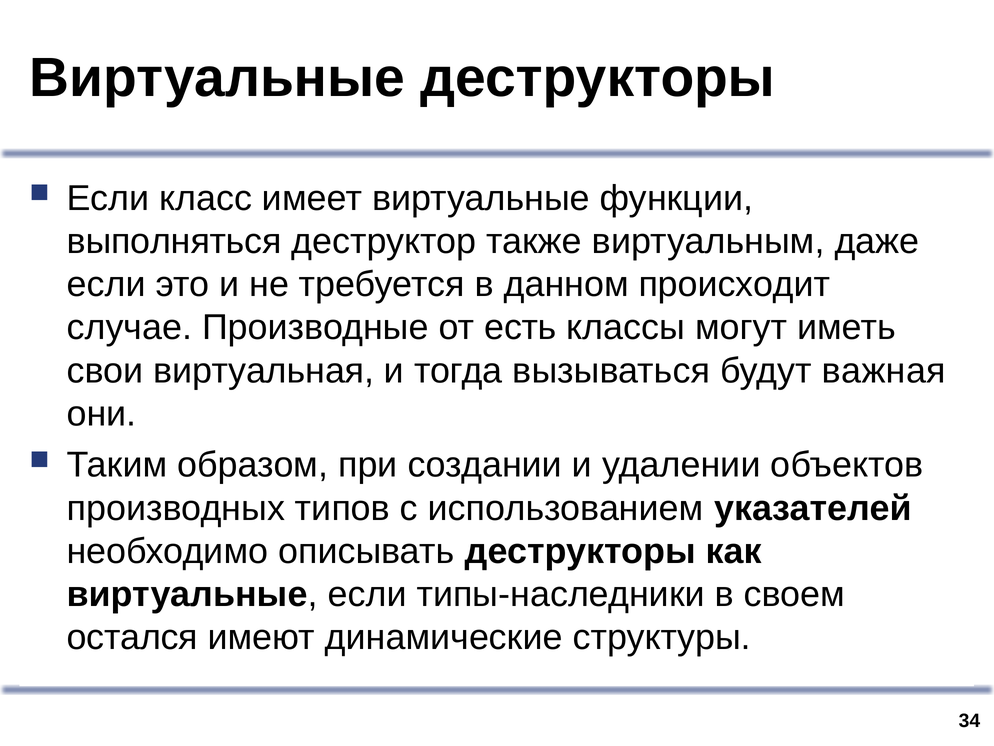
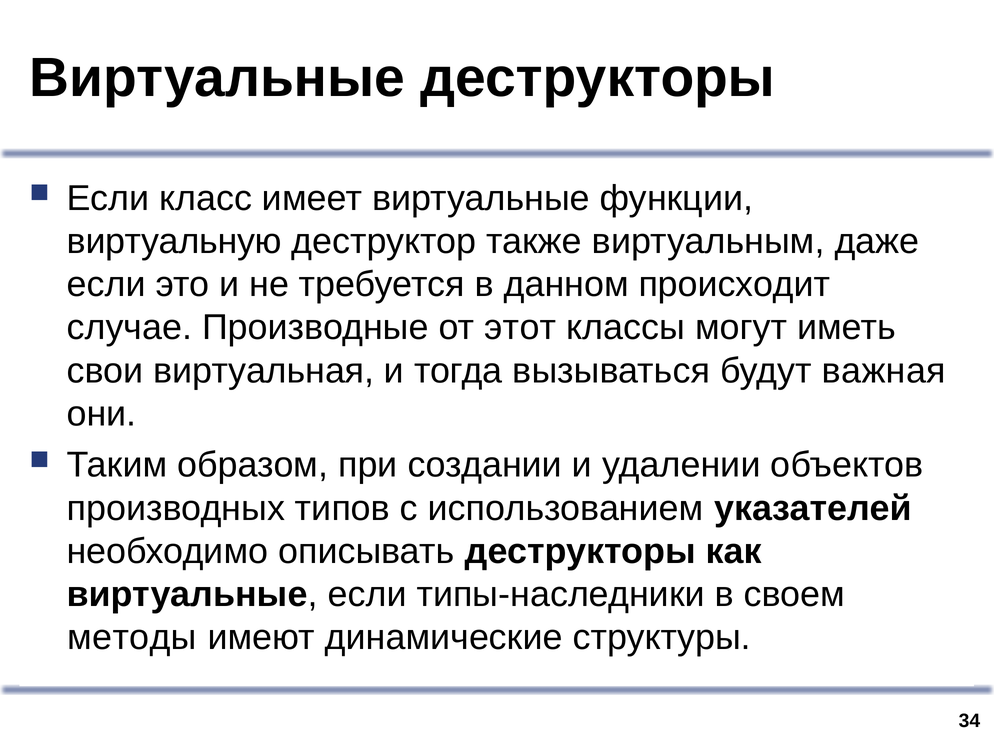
выполняться: выполняться -> виртуальную
есть: есть -> этот
остался: остался -> методы
